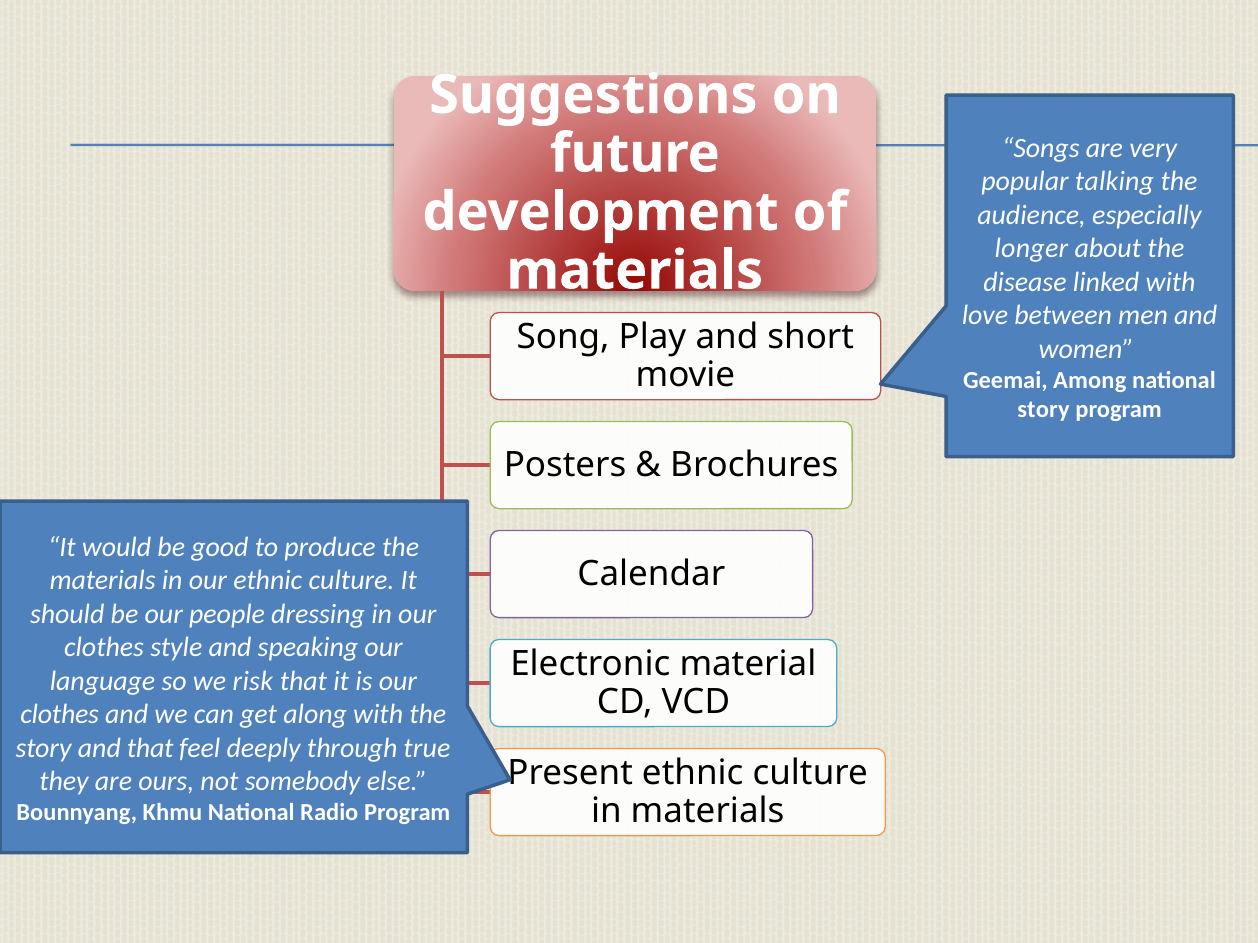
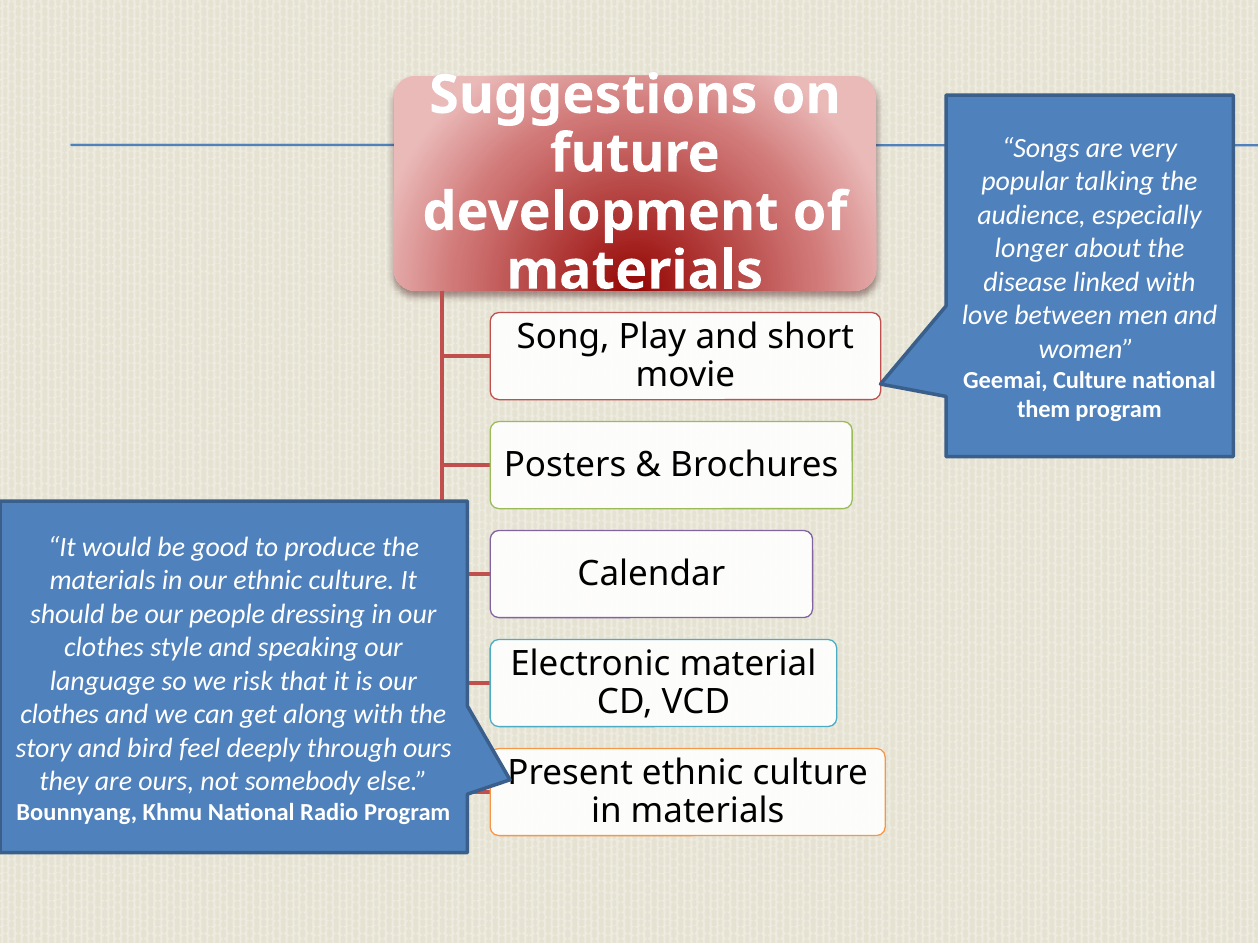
Geemai Among: Among -> Culture
story at (1043, 410): story -> them
and that: that -> bird
through true: true -> ours
